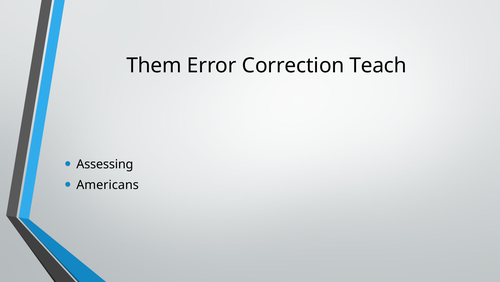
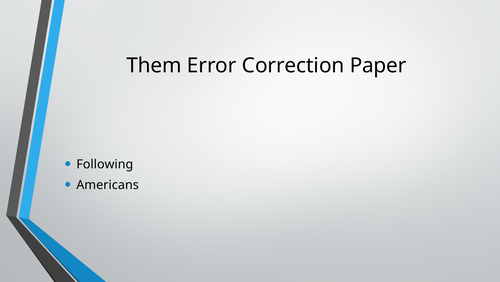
Teach: Teach -> Paper
Assessing: Assessing -> Following
